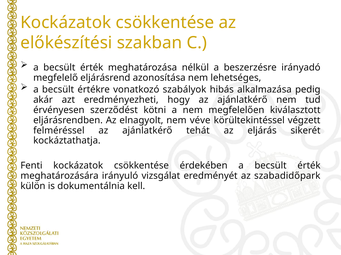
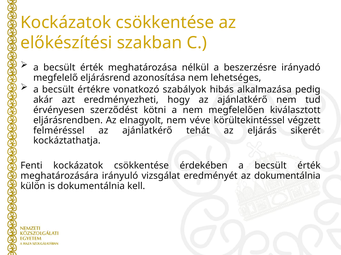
az szabadidőpark: szabadidőpark -> dokumentálnia
